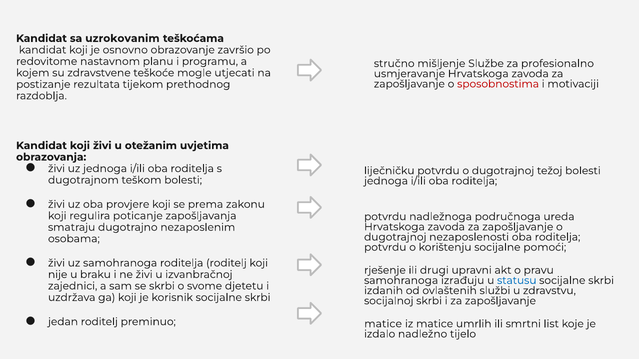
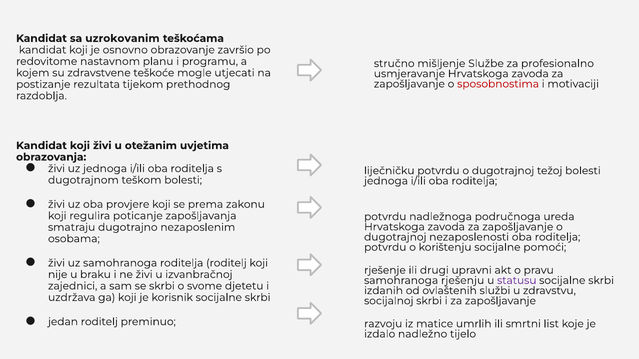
izrađuju: izrađuju -> rješenju
statusu colour: blue -> purple
matice at (383, 324): matice -> razvoju
